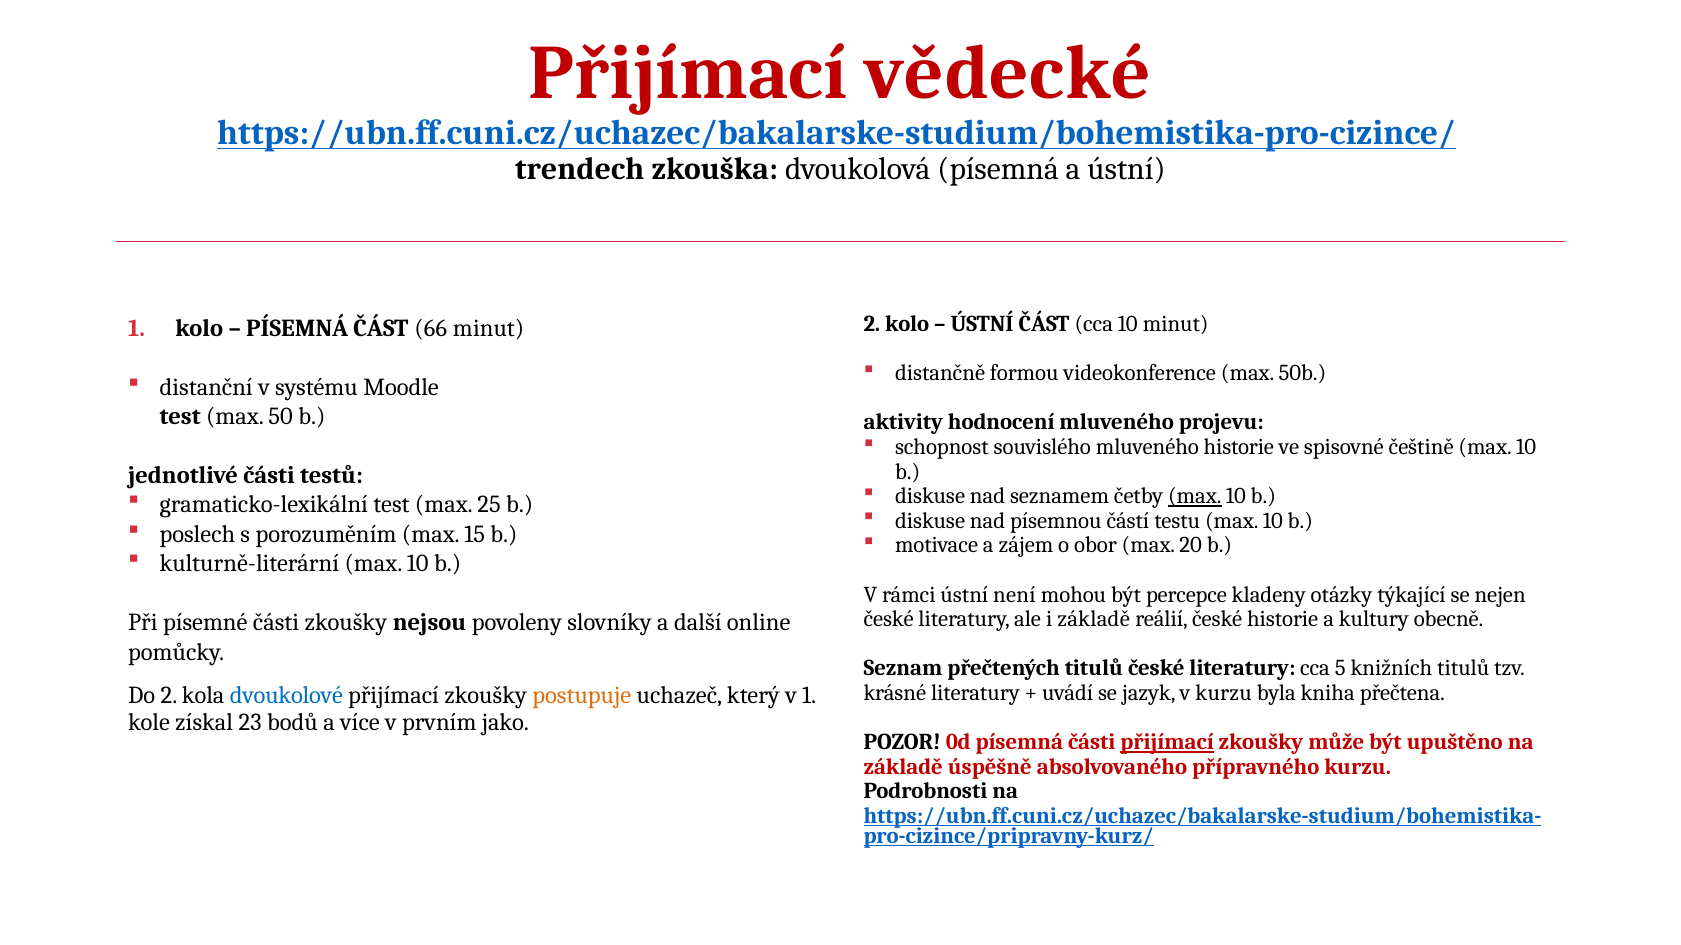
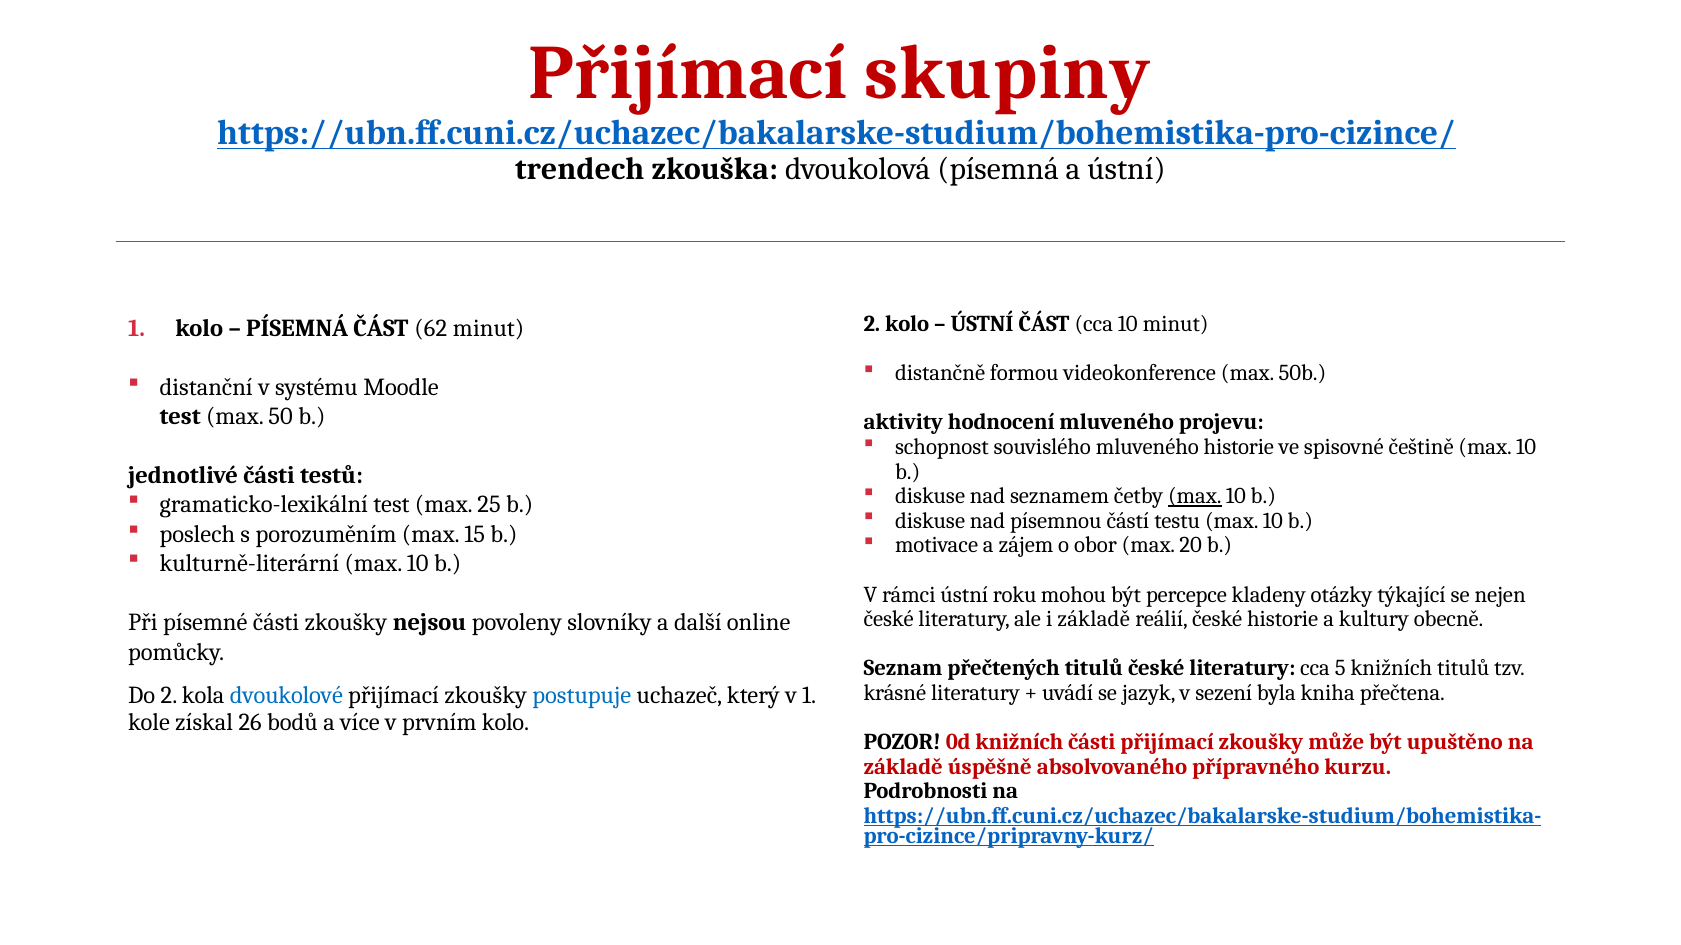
vědecké: vědecké -> skupiny
66: 66 -> 62
není: není -> roku
v kurzu: kurzu -> sezení
postupuje colour: orange -> blue
23: 23 -> 26
prvním jako: jako -> kolo
0d písemná: písemná -> knižních
přijímací at (1167, 743) underline: present -> none
